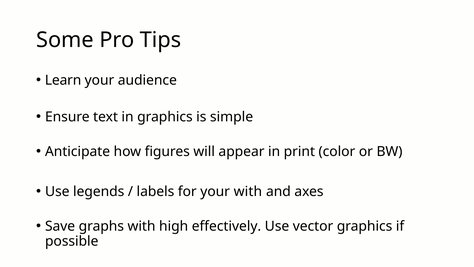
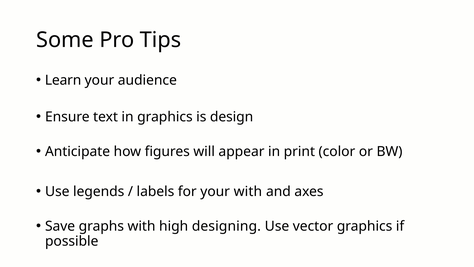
simple: simple -> design
effectively: effectively -> designing
